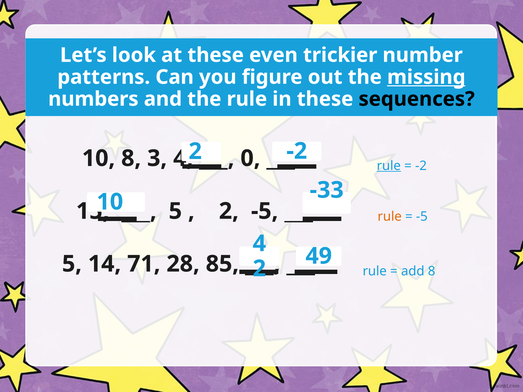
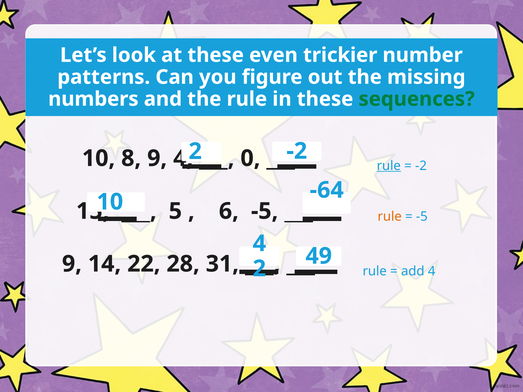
missing underline: present -> none
sequences colour: black -> green
8 3: 3 -> 9
-33: -33 -> -64
2 at (229, 211): 2 -> 6
5 at (72, 264): 5 -> 9
71: 71 -> 22
85: 85 -> 31
add 8: 8 -> 4
